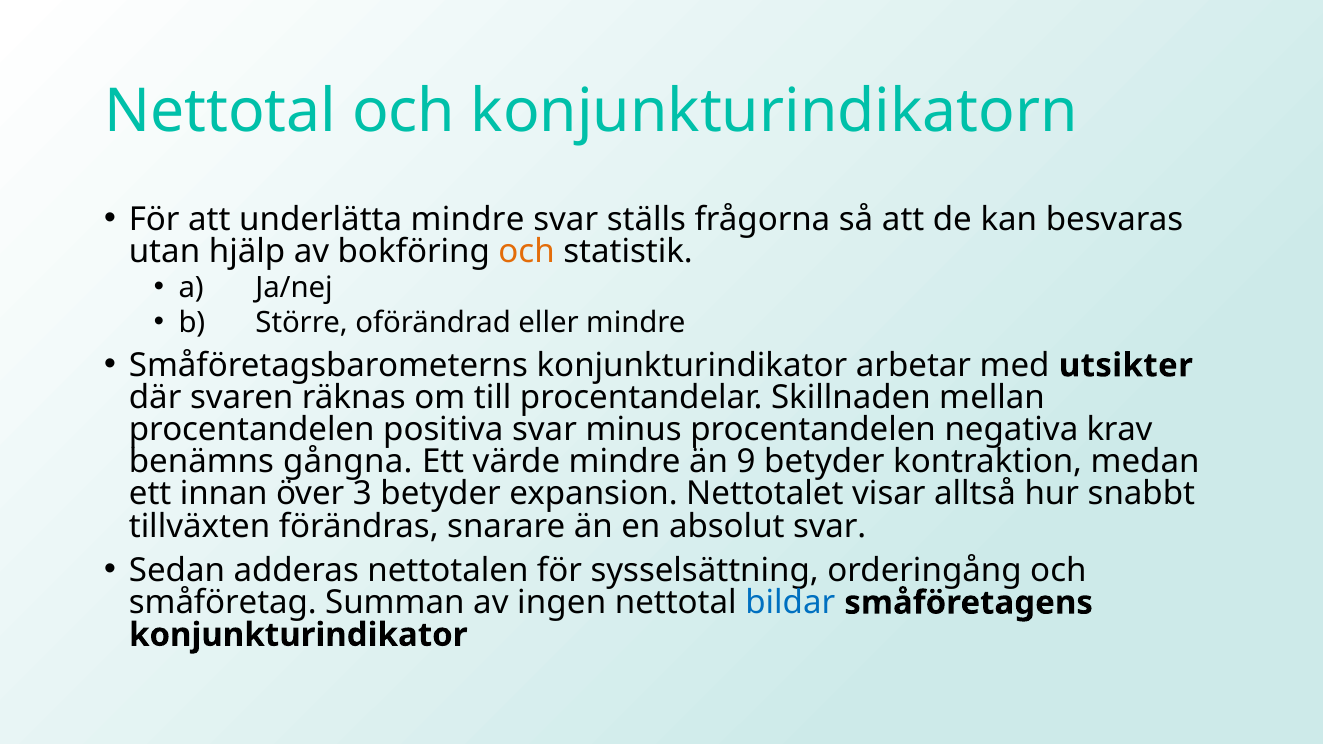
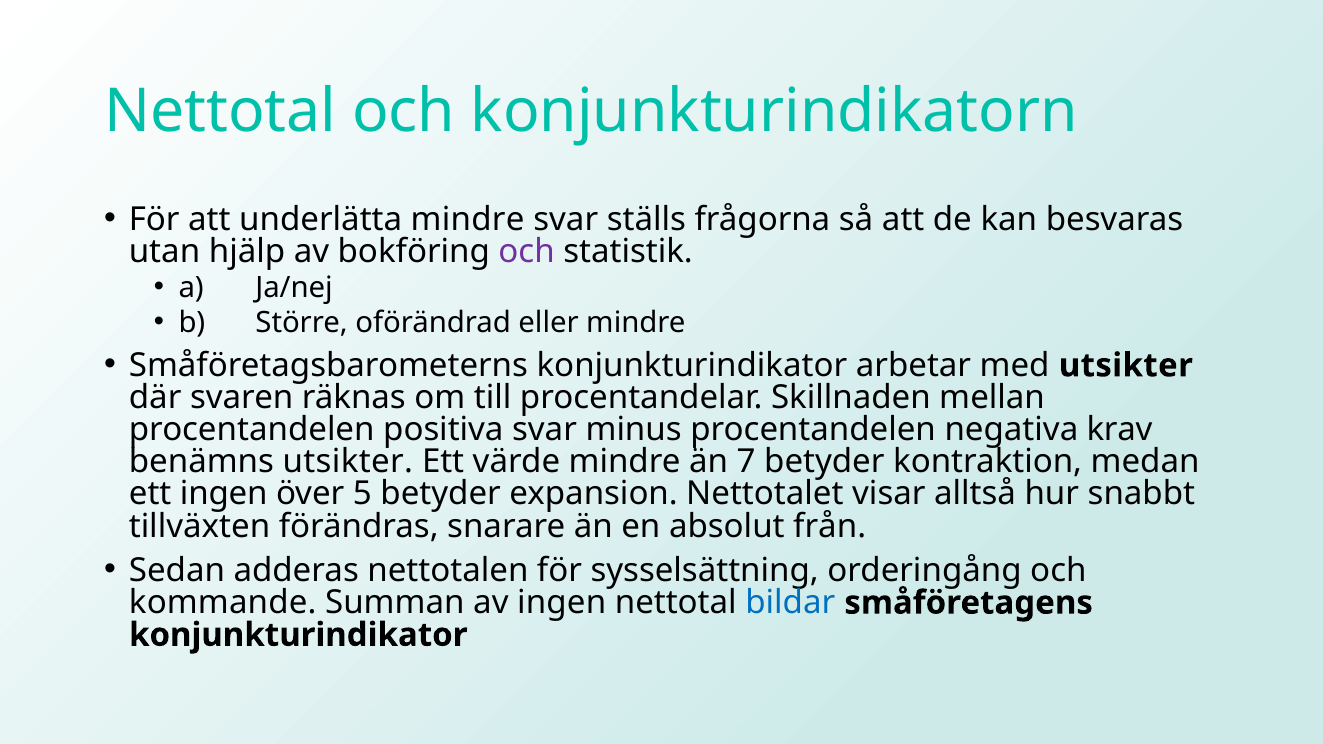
och at (527, 252) colour: orange -> purple
benämns gångna: gångna -> utsikter
9: 9 -> 7
ett innan: innan -> ingen
3: 3 -> 5
absolut svar: svar -> från
småföretag: småföretag -> kommande
